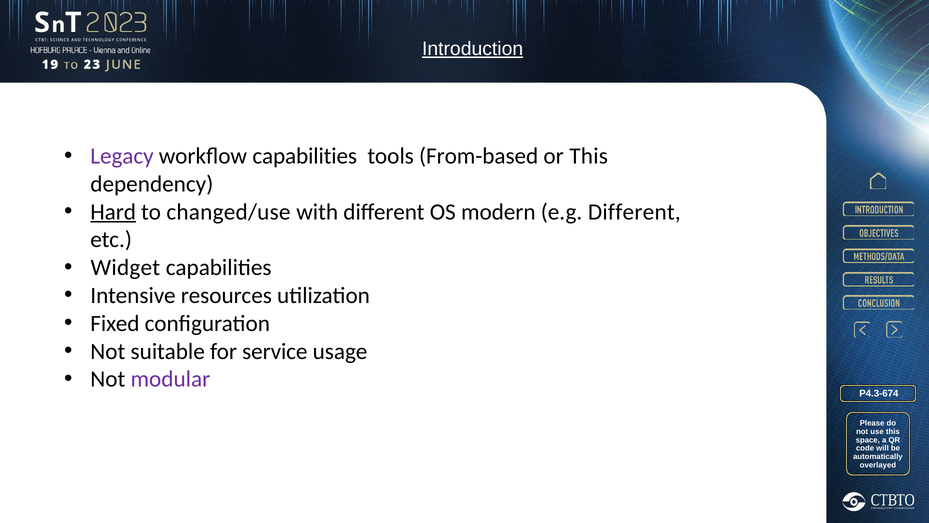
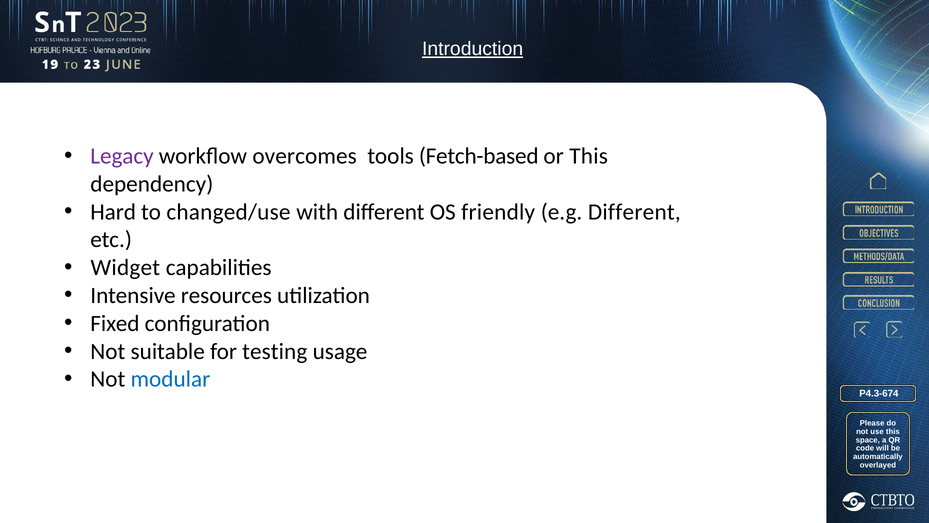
workflow capabilities: capabilities -> overcomes
From-based: From-based -> Fetch-based
Hard underline: present -> none
modern: modern -> friendly
service: service -> testing
modular colour: purple -> blue
